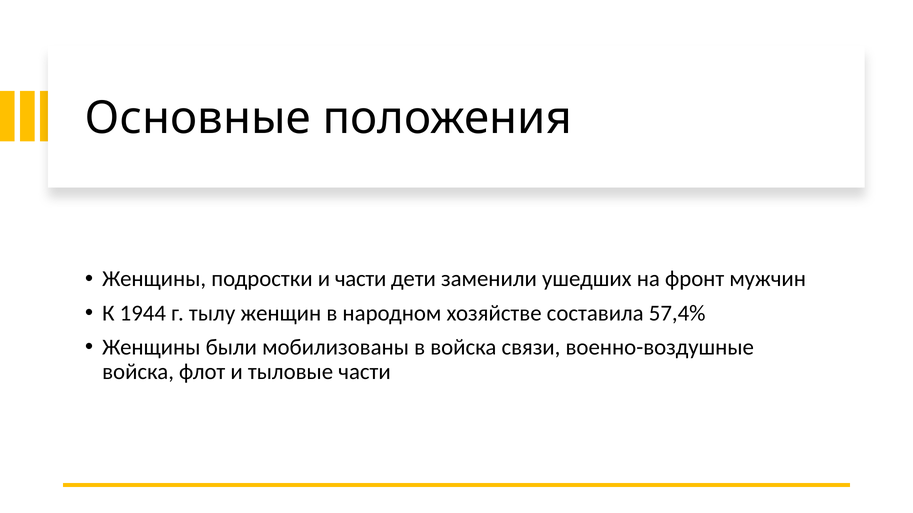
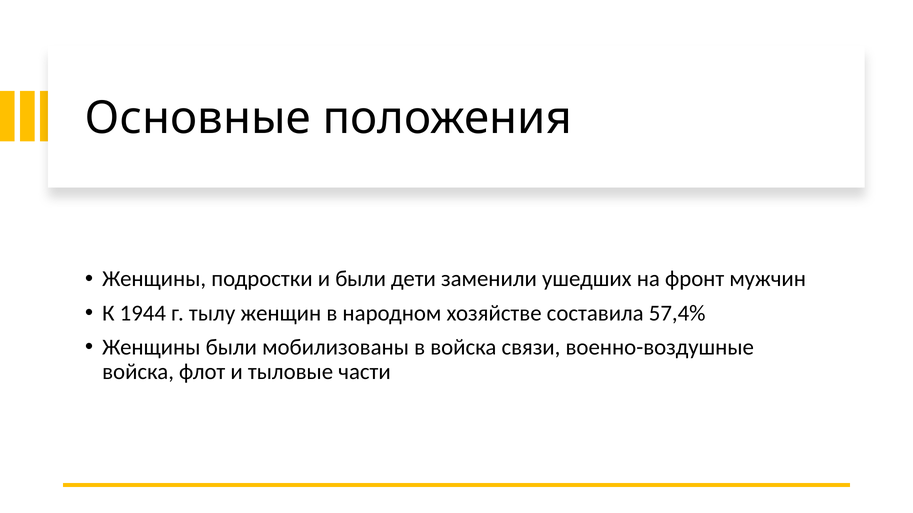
и части: части -> были
